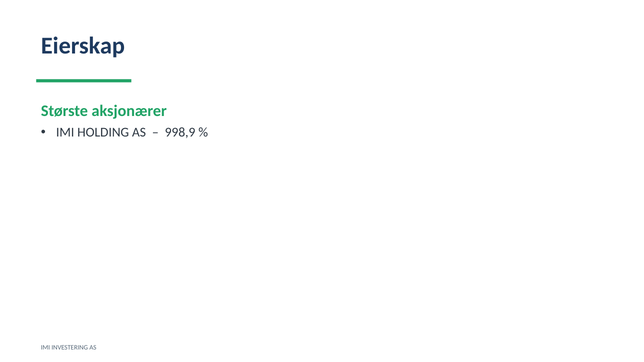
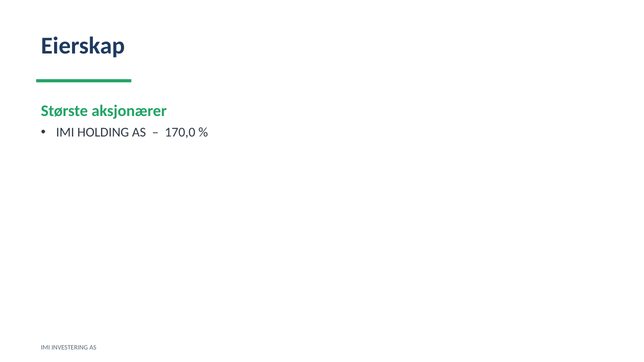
998,9: 998,9 -> 170,0
